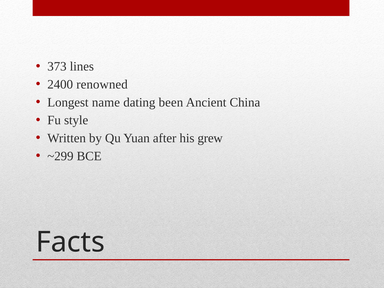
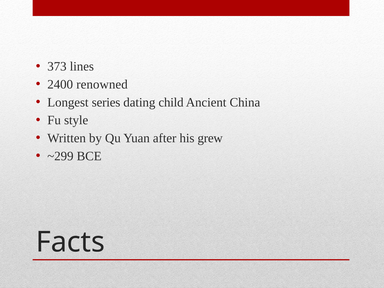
name: name -> series
been: been -> child
